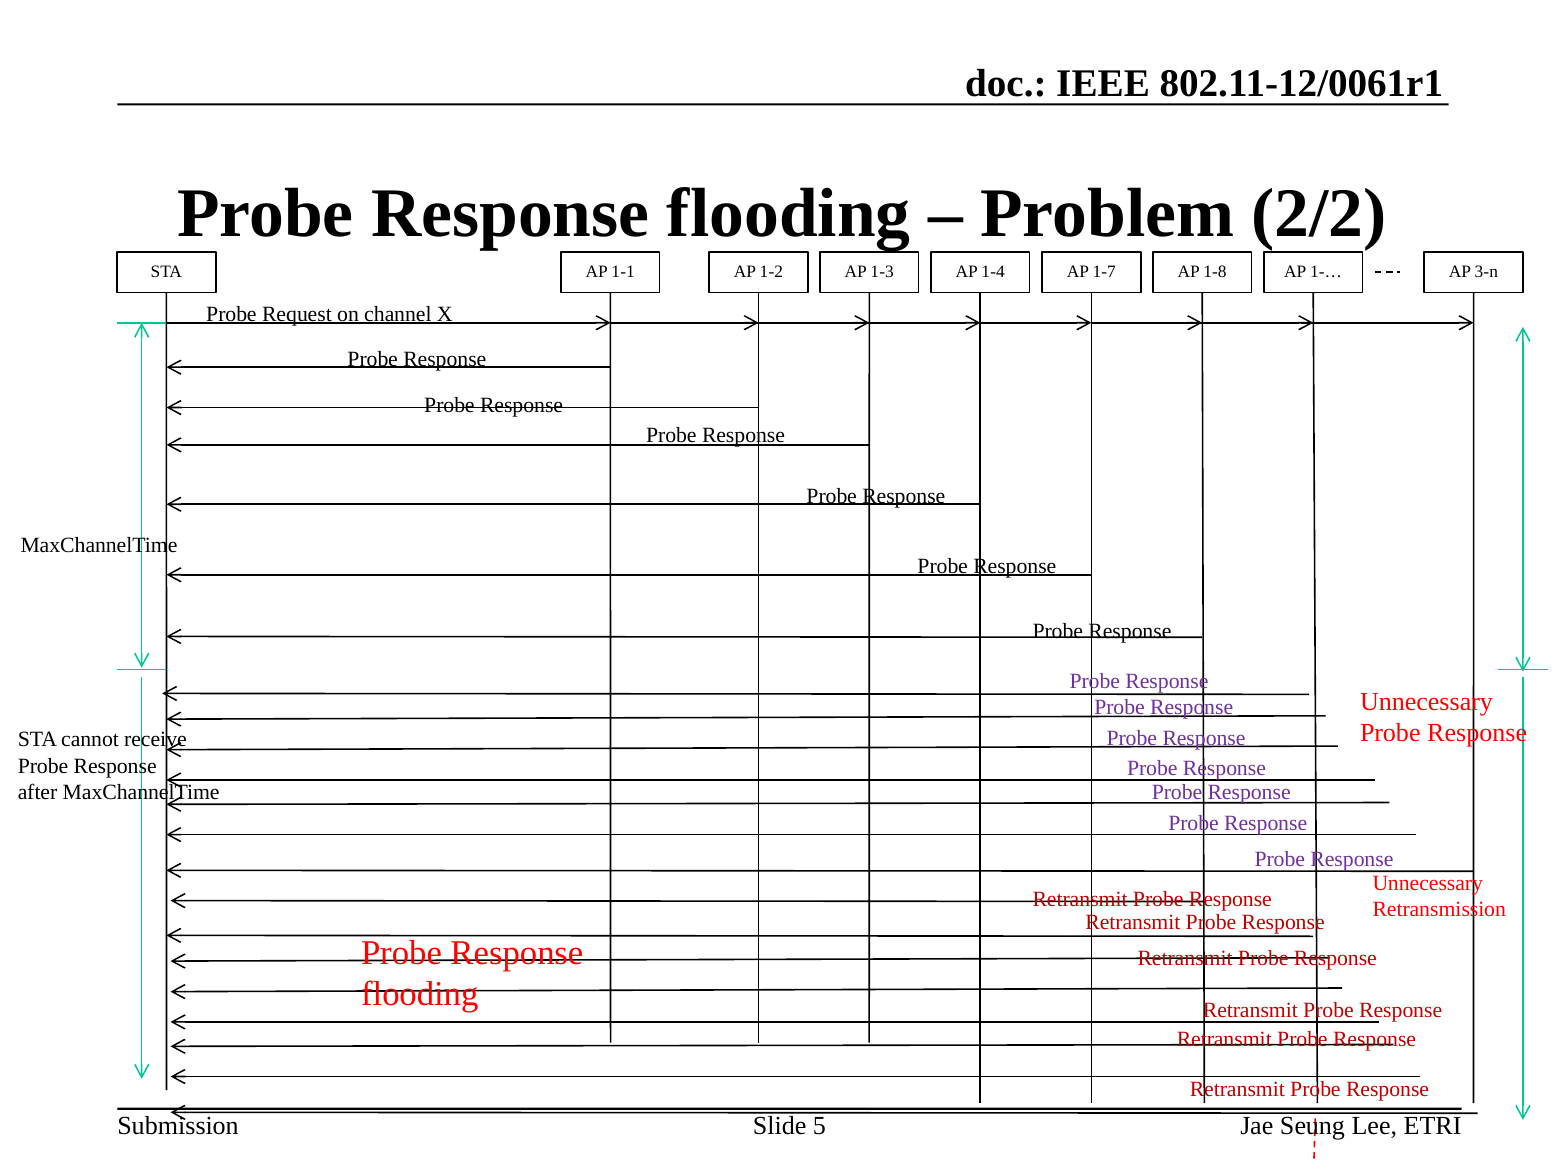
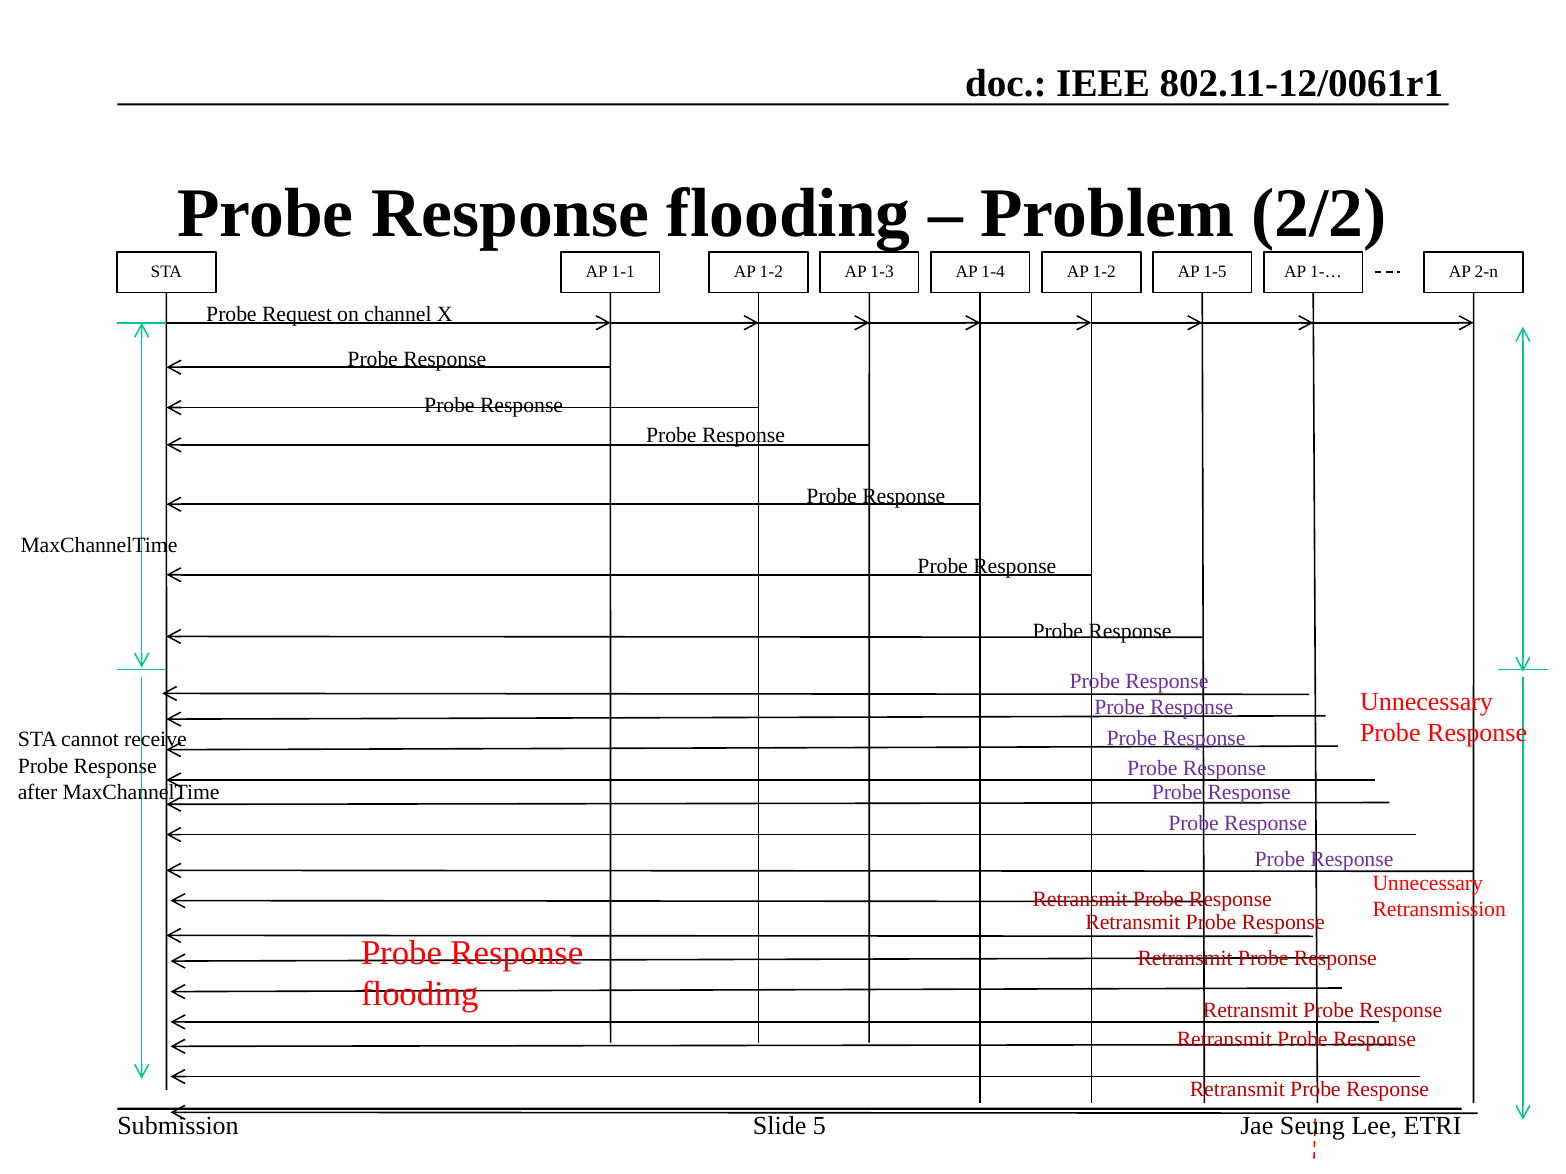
1-4 AP 1-7: 1-7 -> 1-2
1-8: 1-8 -> 1-5
3-n: 3-n -> 2-n
